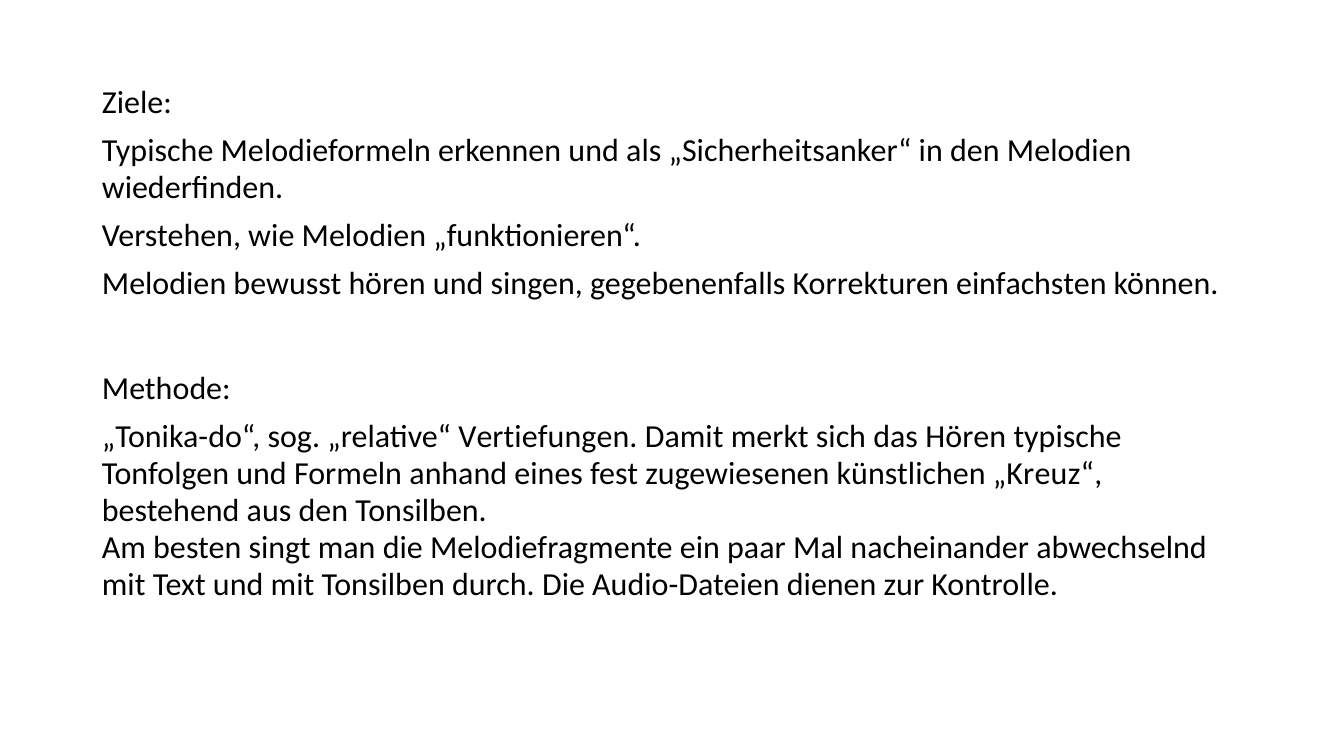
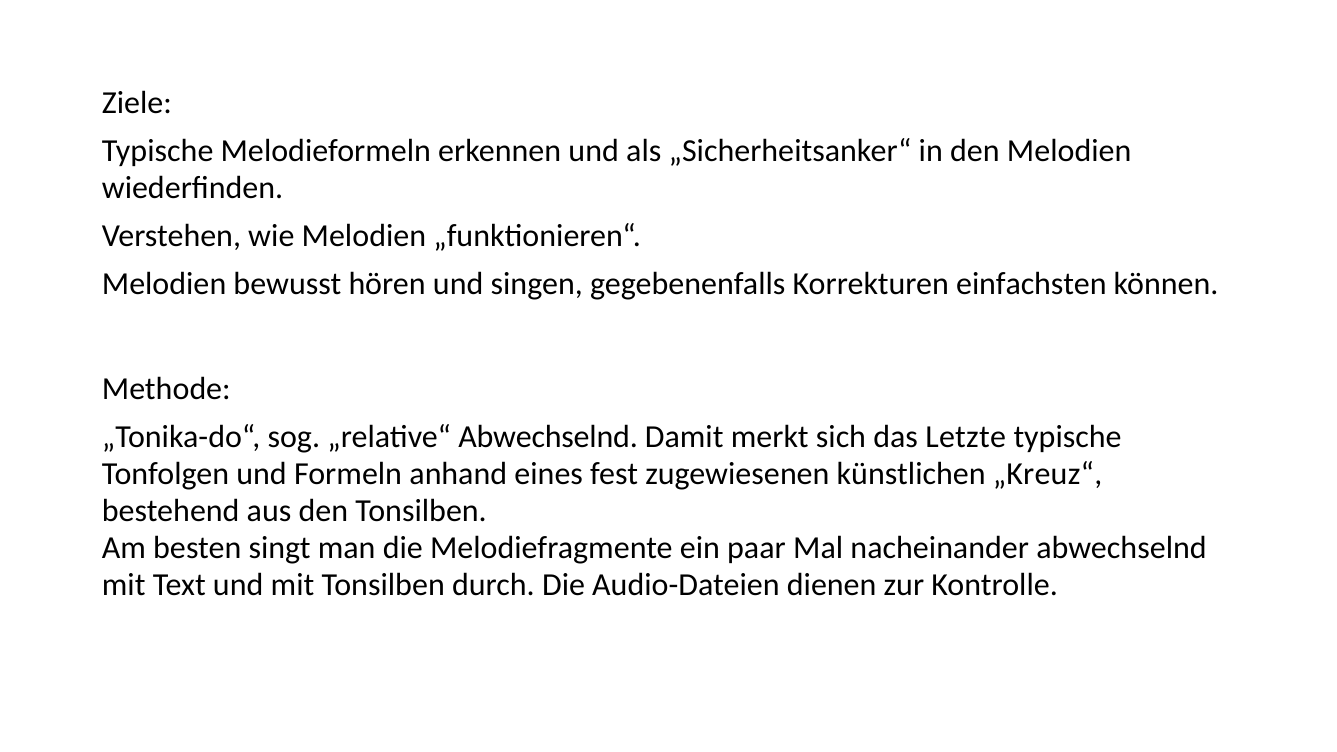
„relative“ Vertiefungen: Vertiefungen -> Abwechselnd
das Hören: Hören -> Letzte
